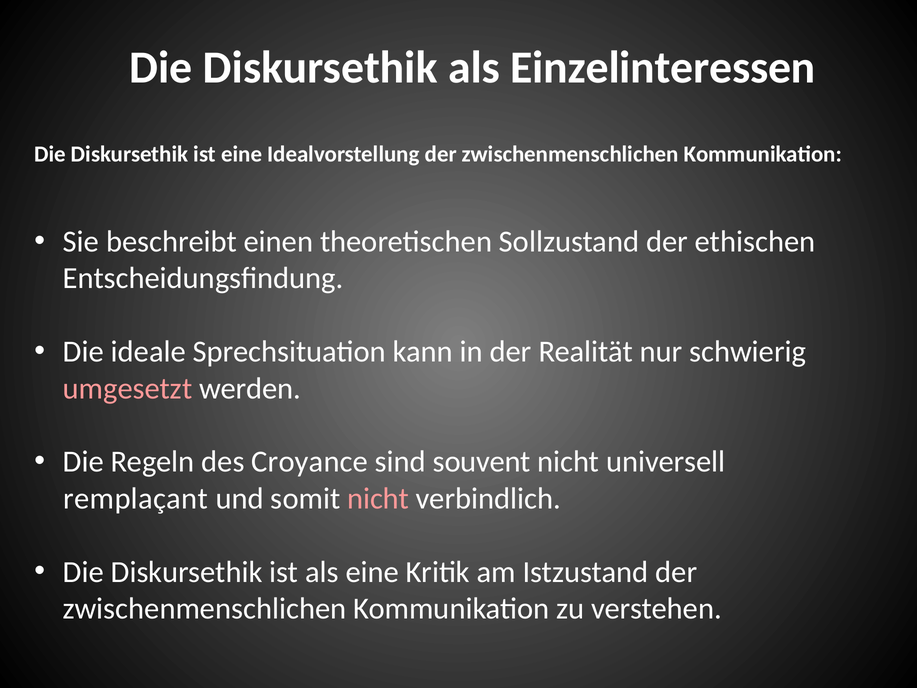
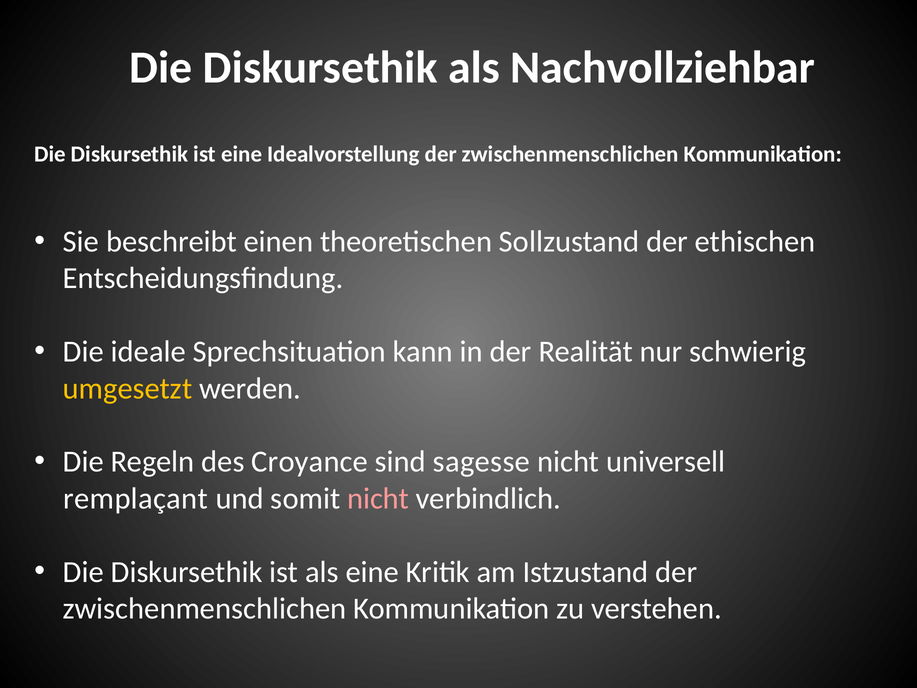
Einzelinteressen: Einzelinteressen -> Nachvollziehbar
umgesetzt colour: pink -> yellow
souvent: souvent -> sagesse
